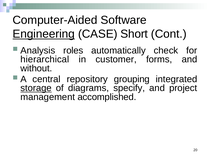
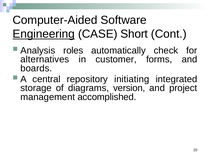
hierarchical: hierarchical -> alternatives
without: without -> boards
grouping: grouping -> initiating
storage underline: present -> none
specify: specify -> version
